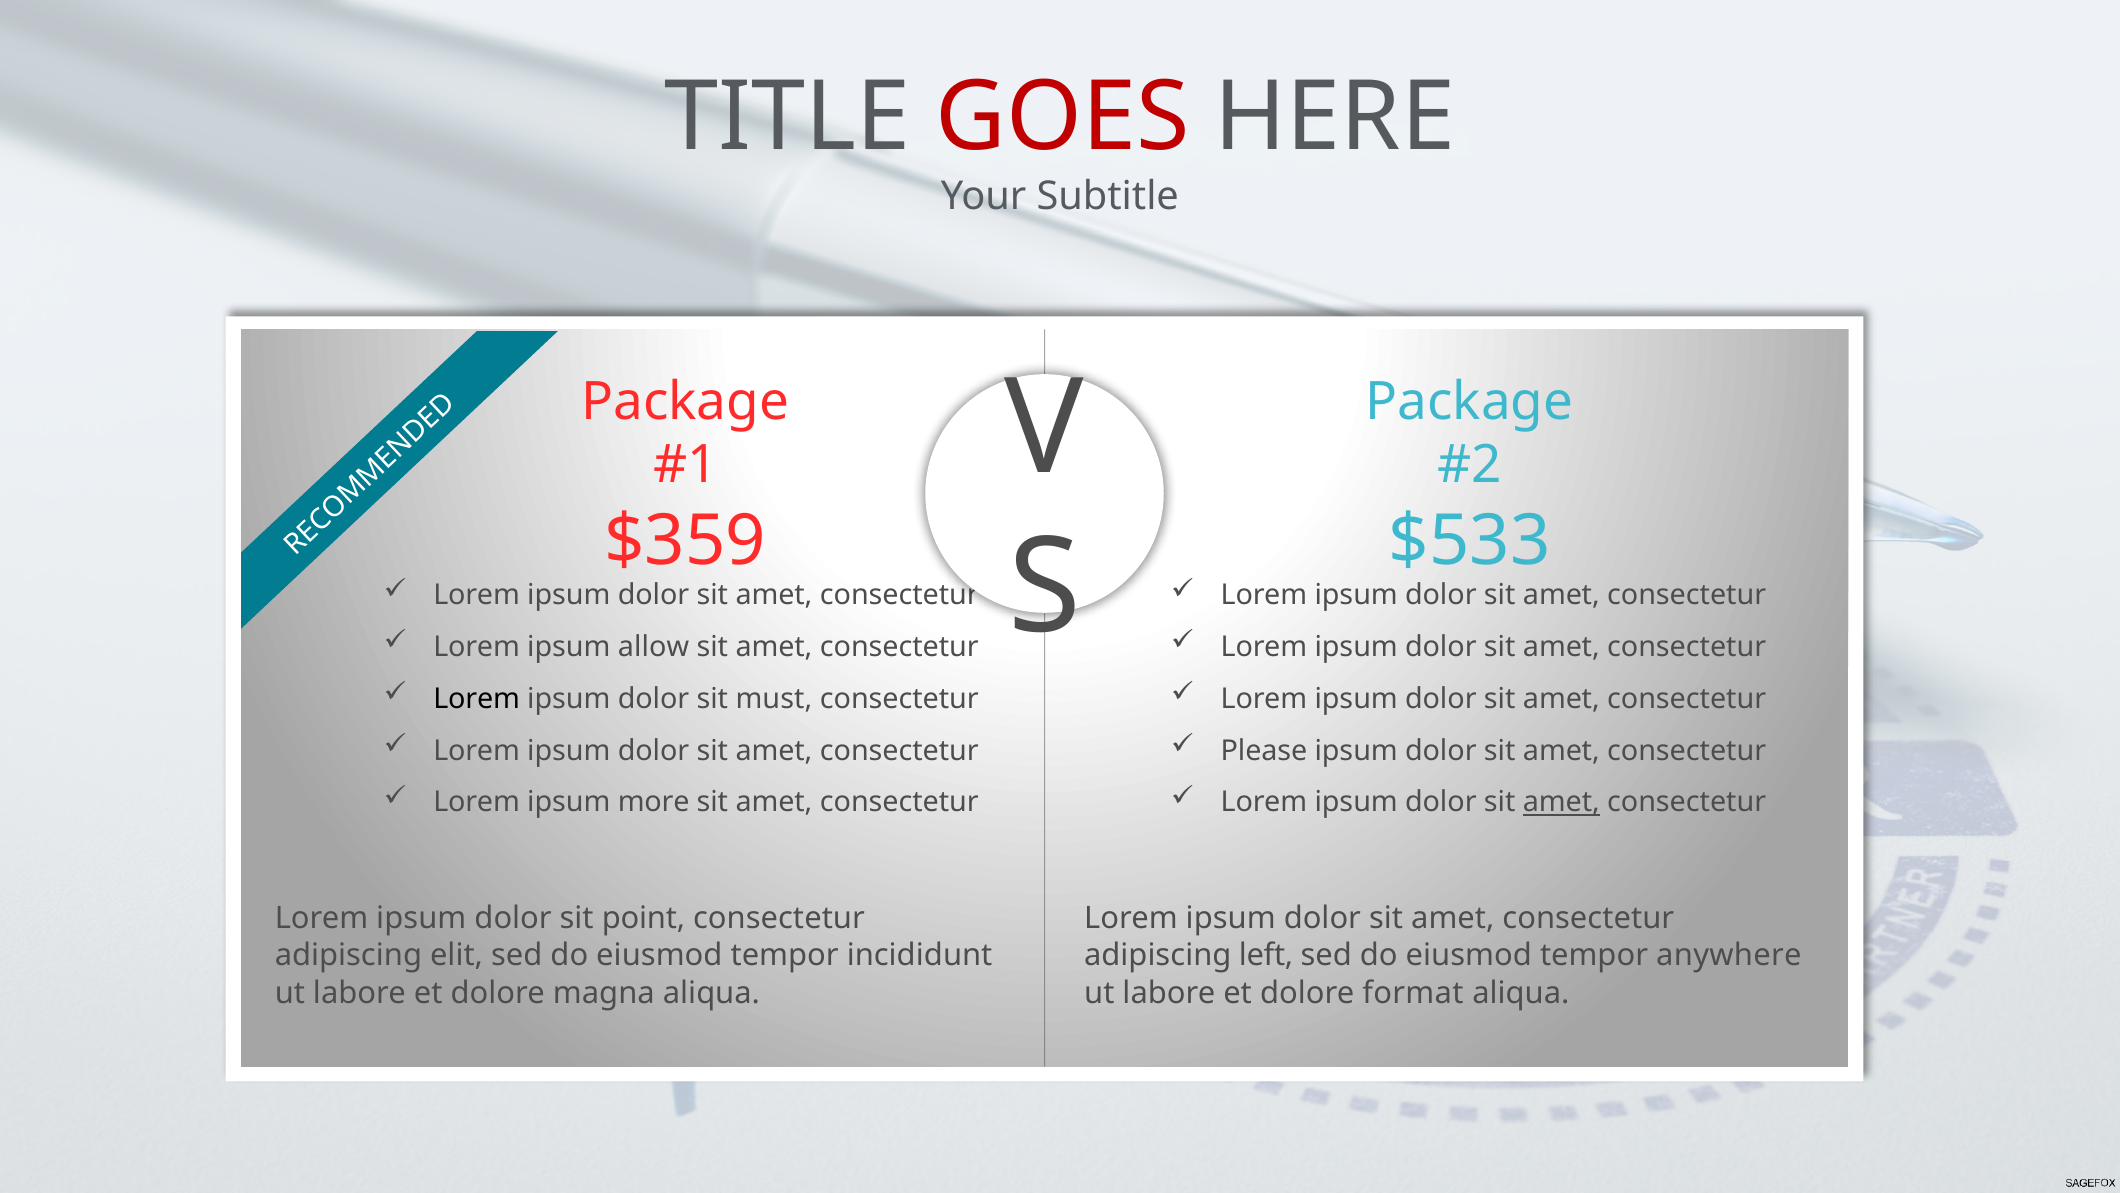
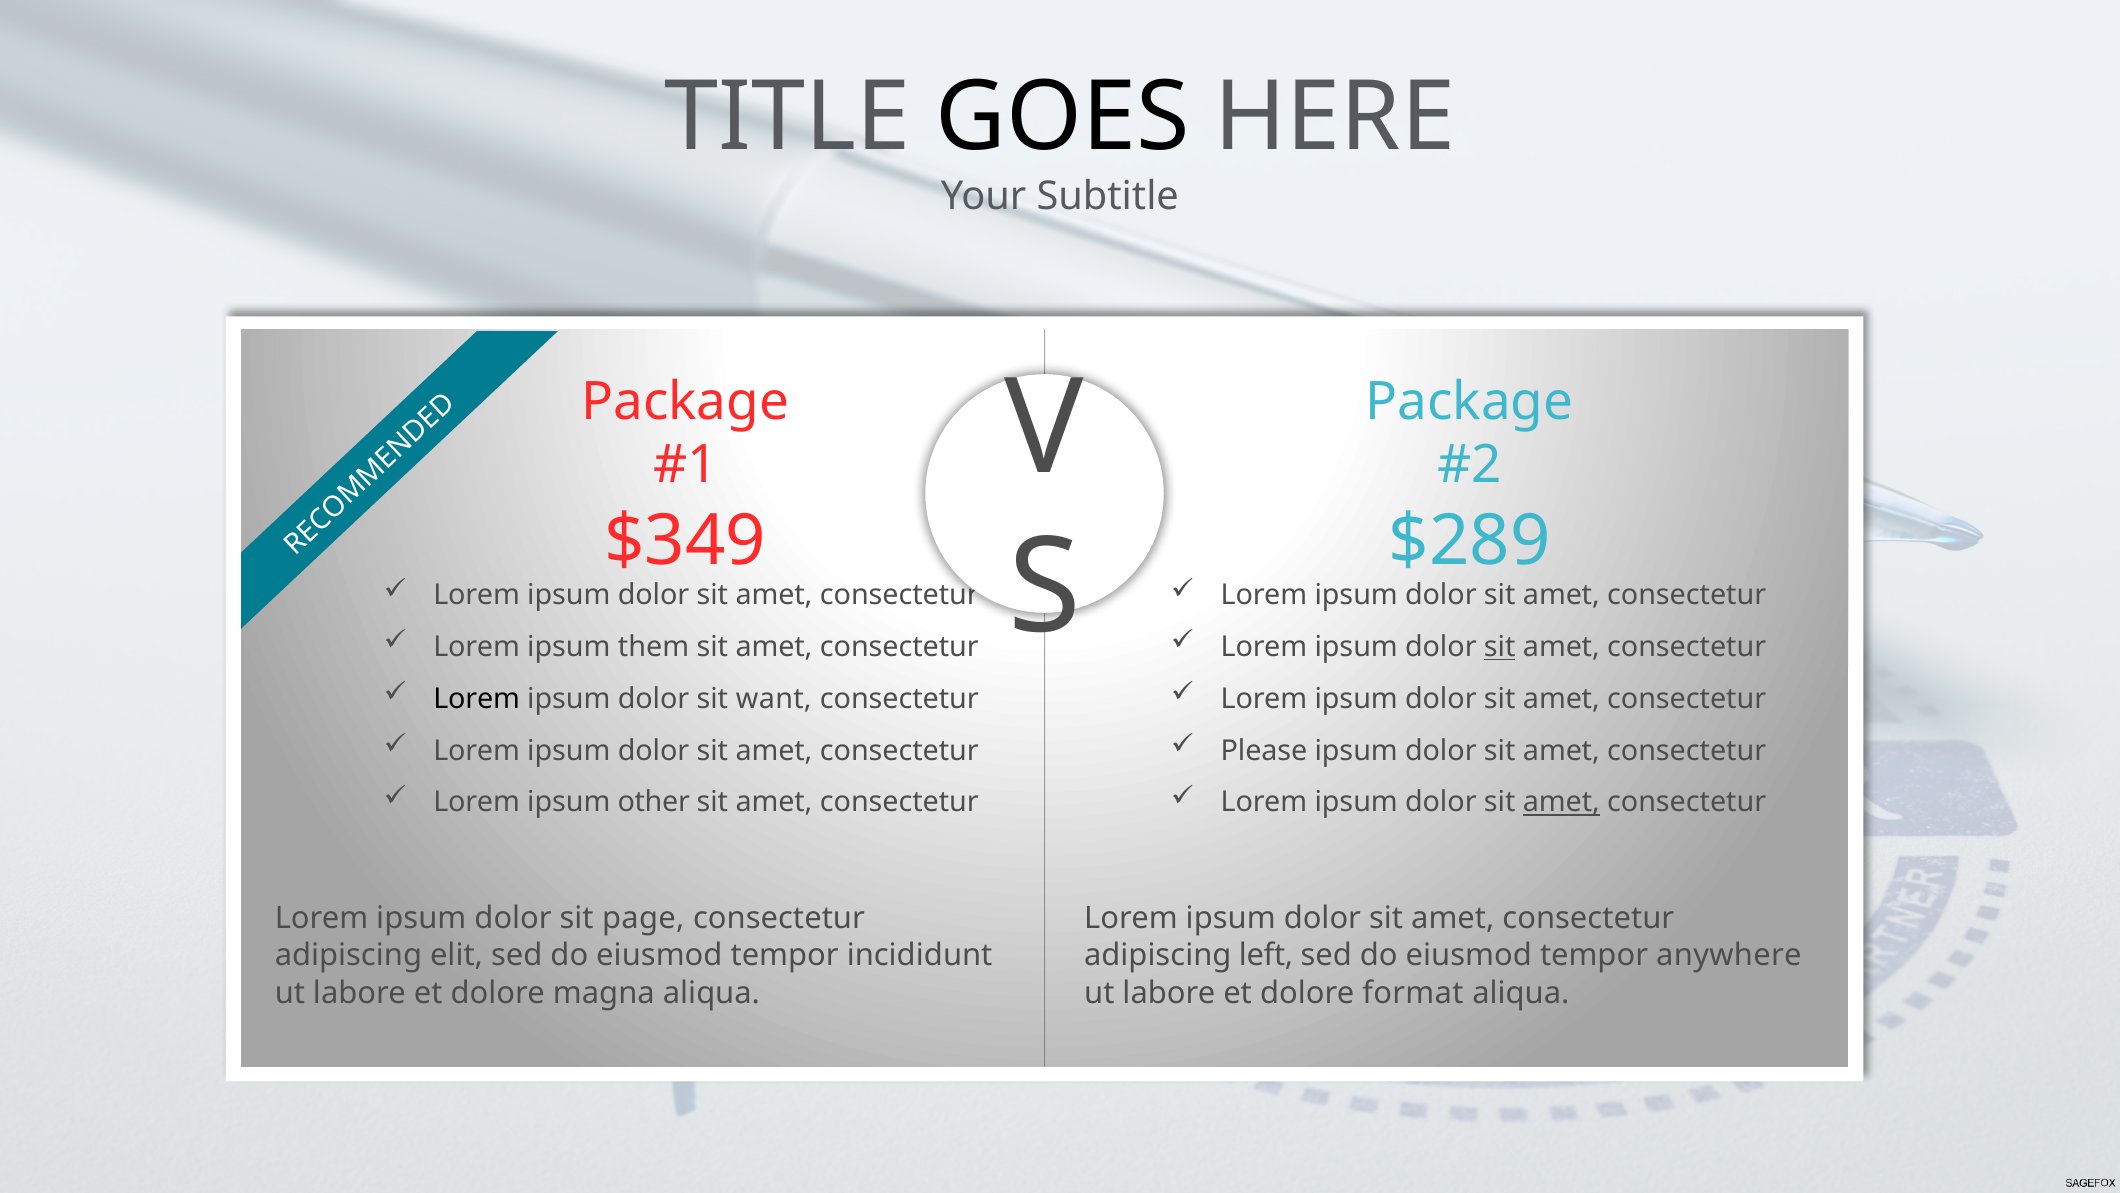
GOES colour: red -> black
$359: $359 -> $349
$533: $533 -> $289
allow: allow -> them
sit at (1500, 647) underline: none -> present
must: must -> want
more: more -> other
point: point -> page
